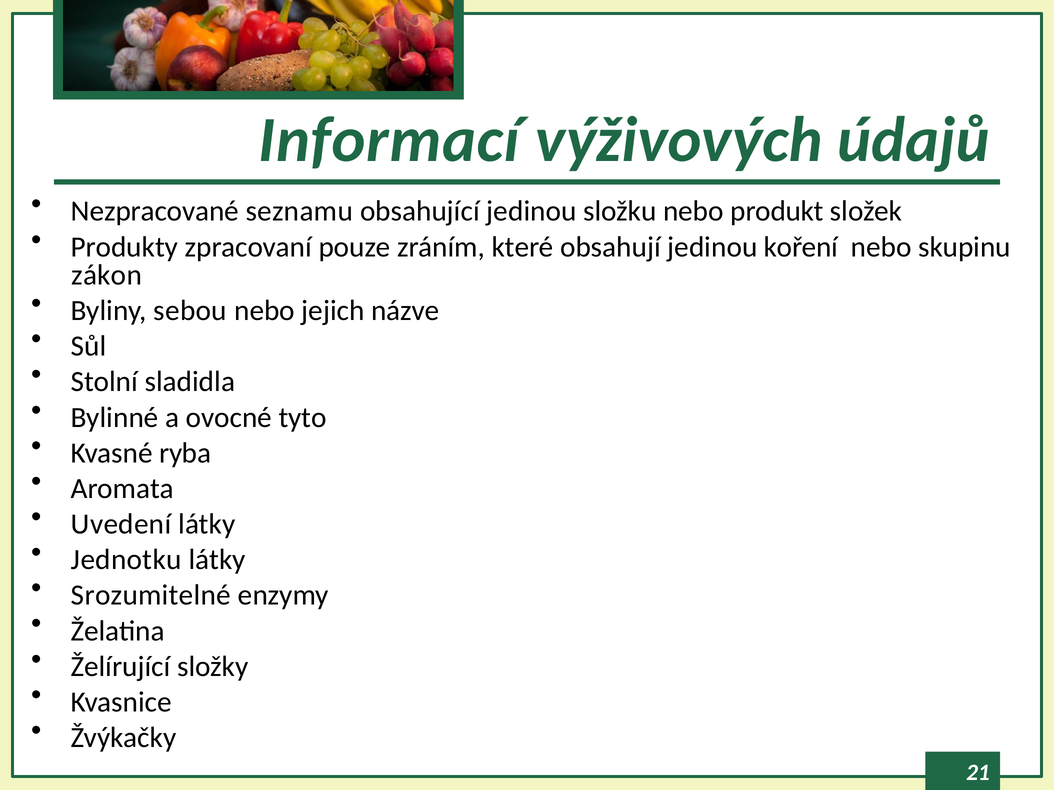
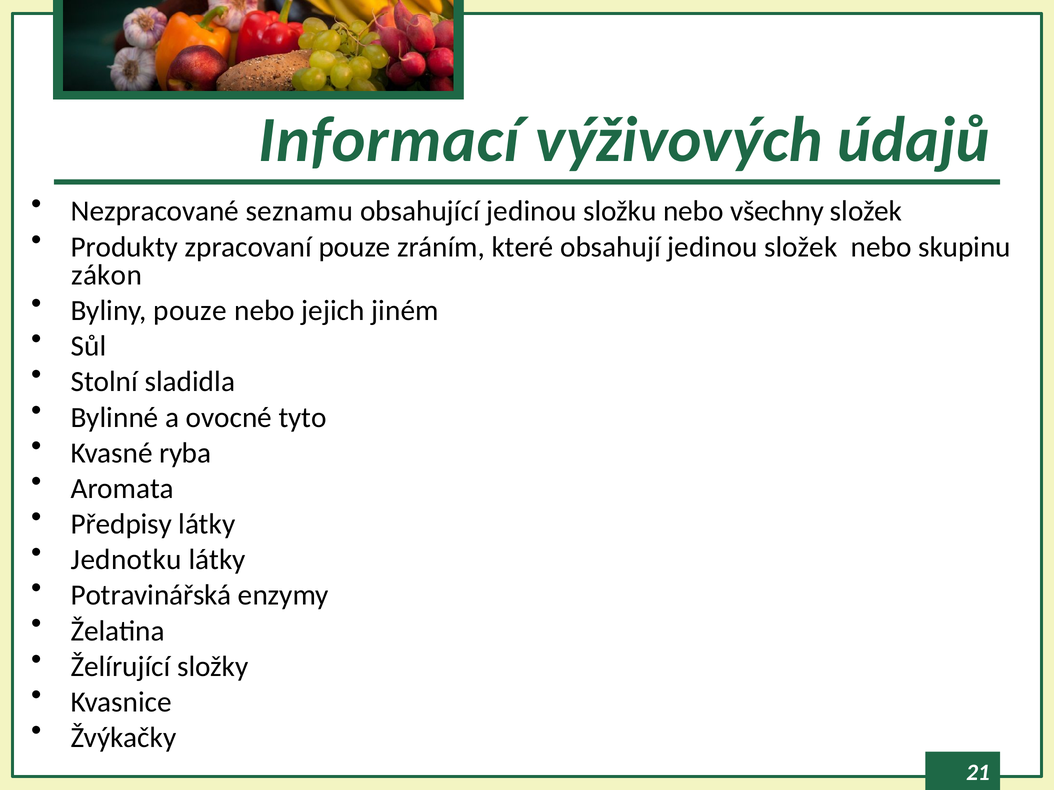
produkt: produkt -> všechny
jedinou koření: koření -> složek
Byliny sebou: sebou -> pouze
názve: názve -> jiném
Uvedení: Uvedení -> Předpisy
Srozumitelné: Srozumitelné -> Potravinářská
